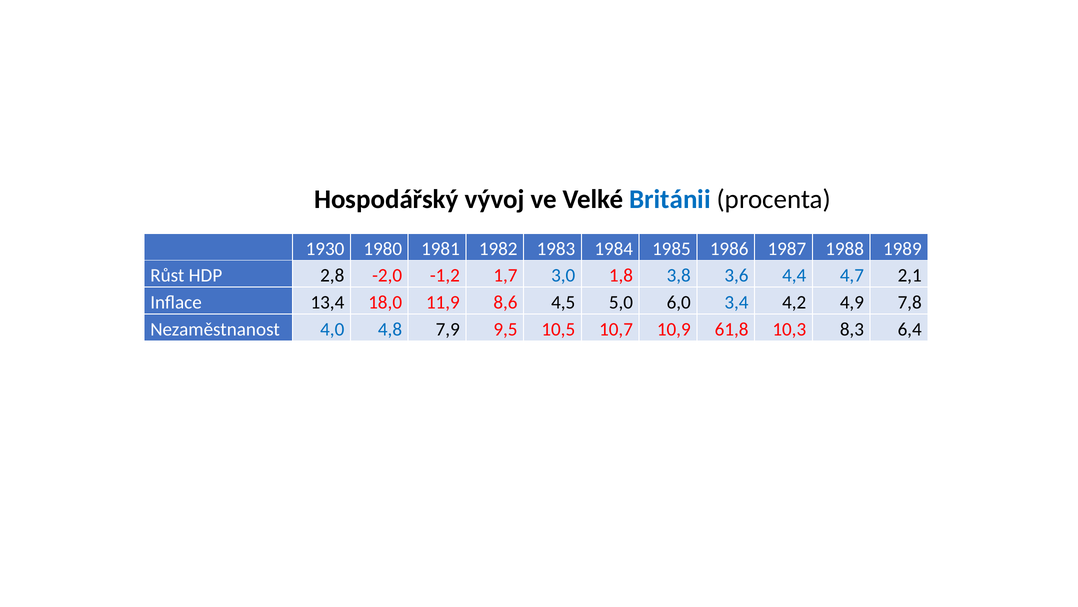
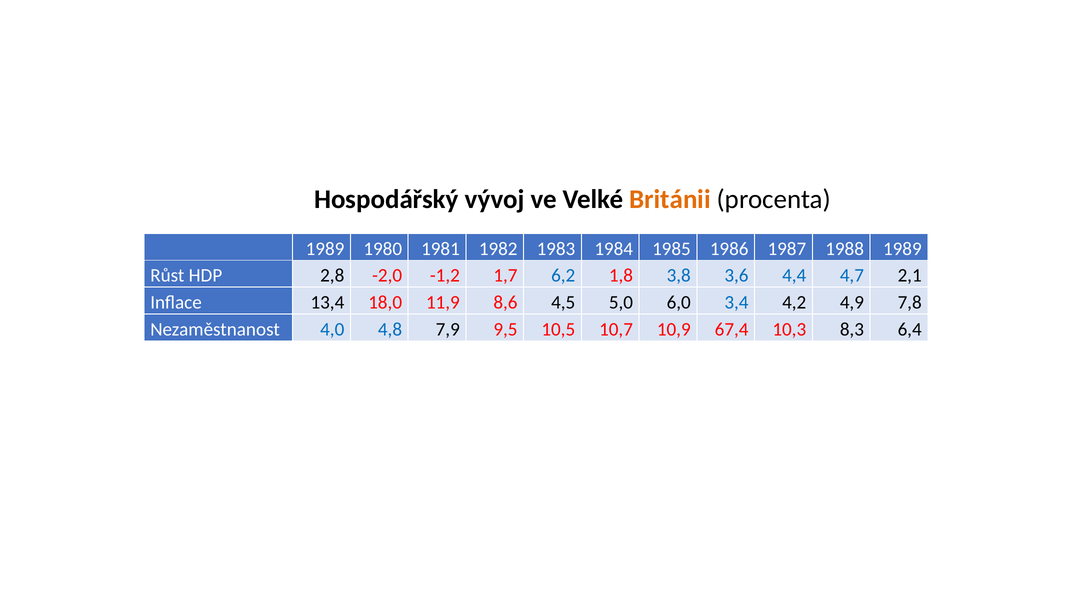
Británii colour: blue -> orange
1930 at (325, 249): 1930 -> 1989
3,0: 3,0 -> 6,2
61,8: 61,8 -> 67,4
